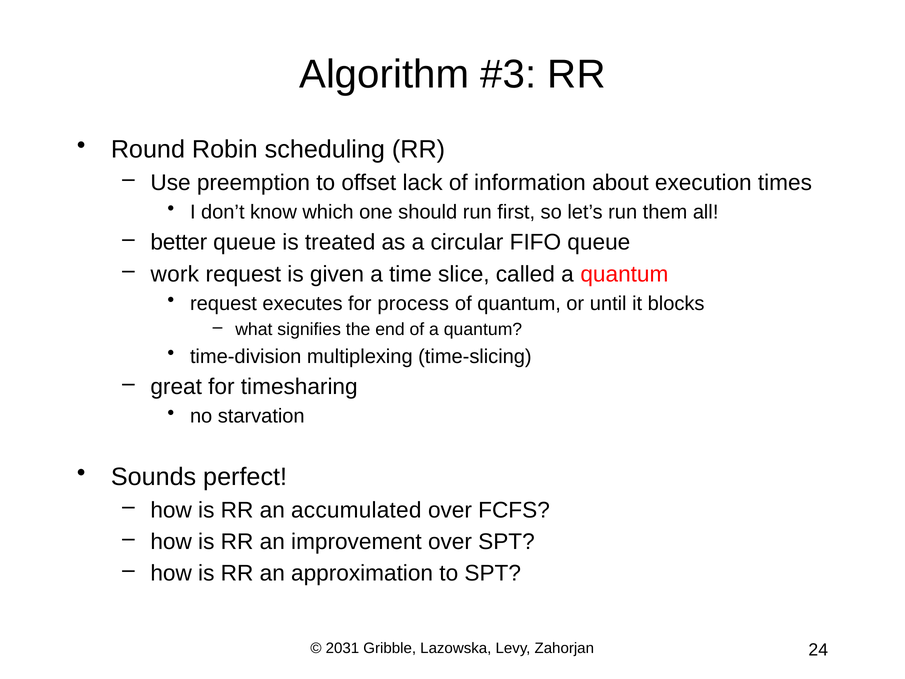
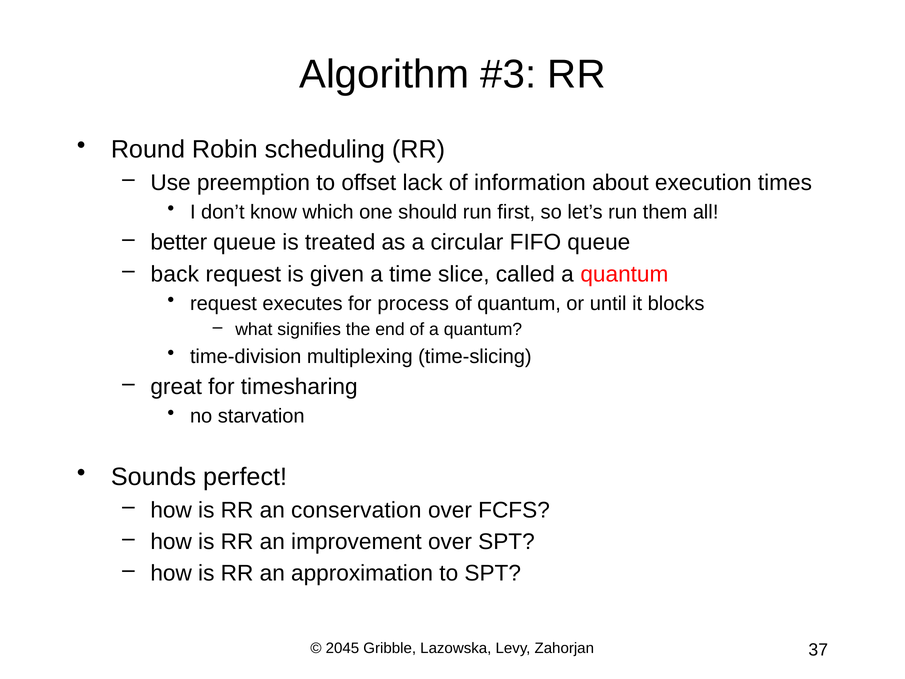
work: work -> back
accumulated: accumulated -> conservation
2031: 2031 -> 2045
24: 24 -> 37
